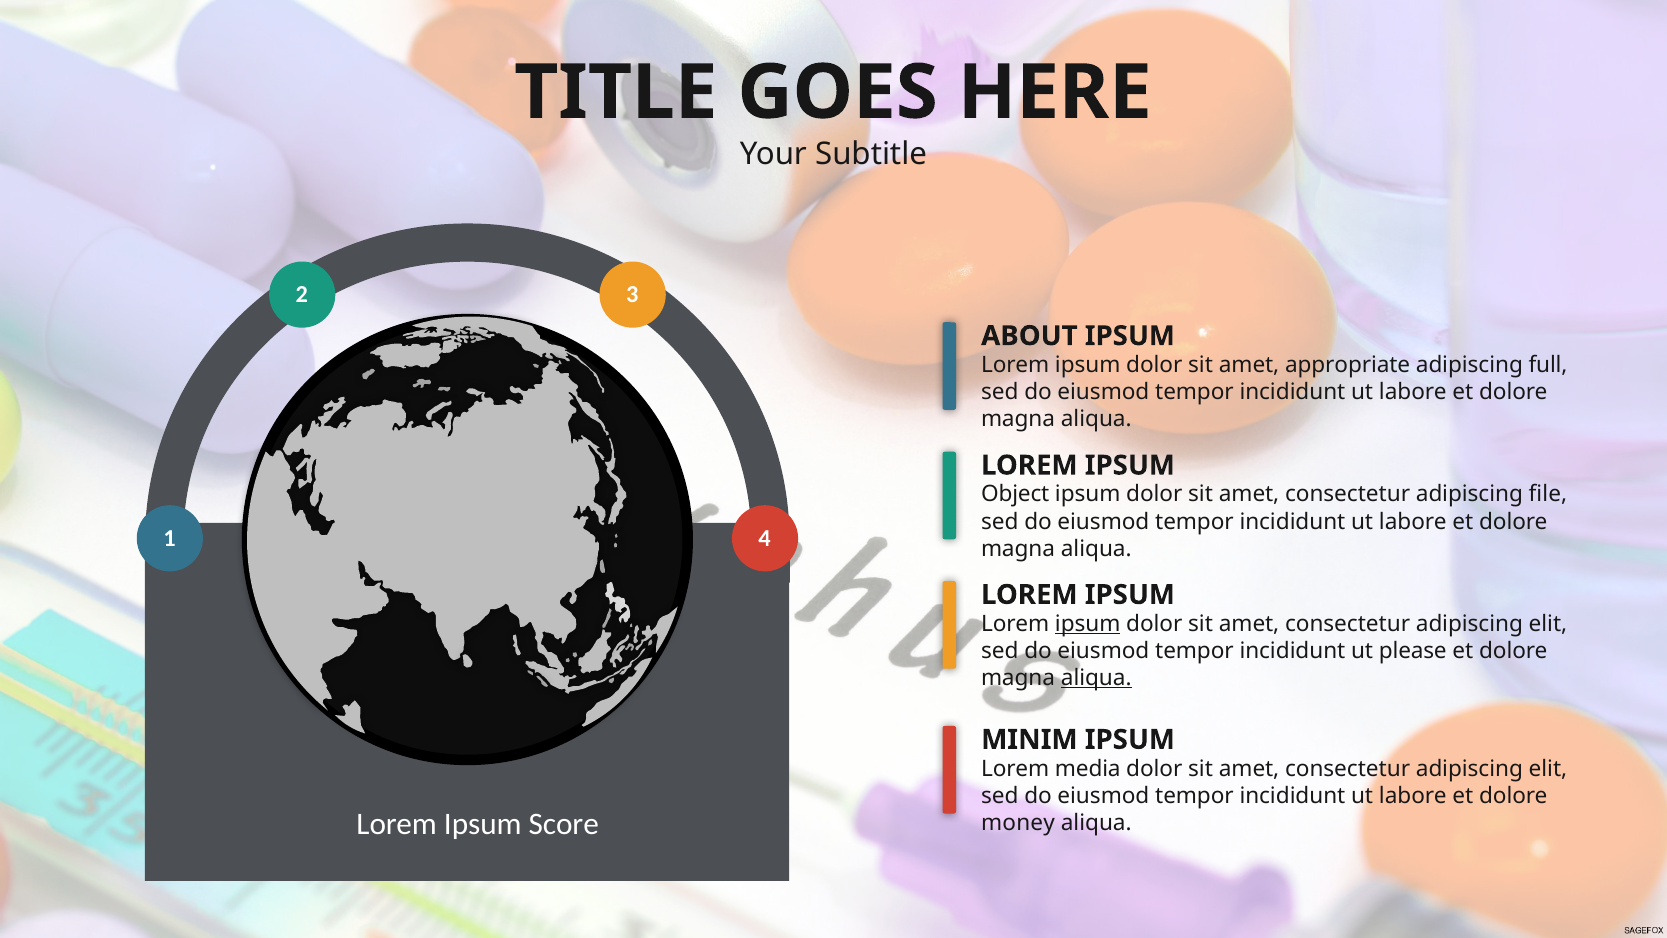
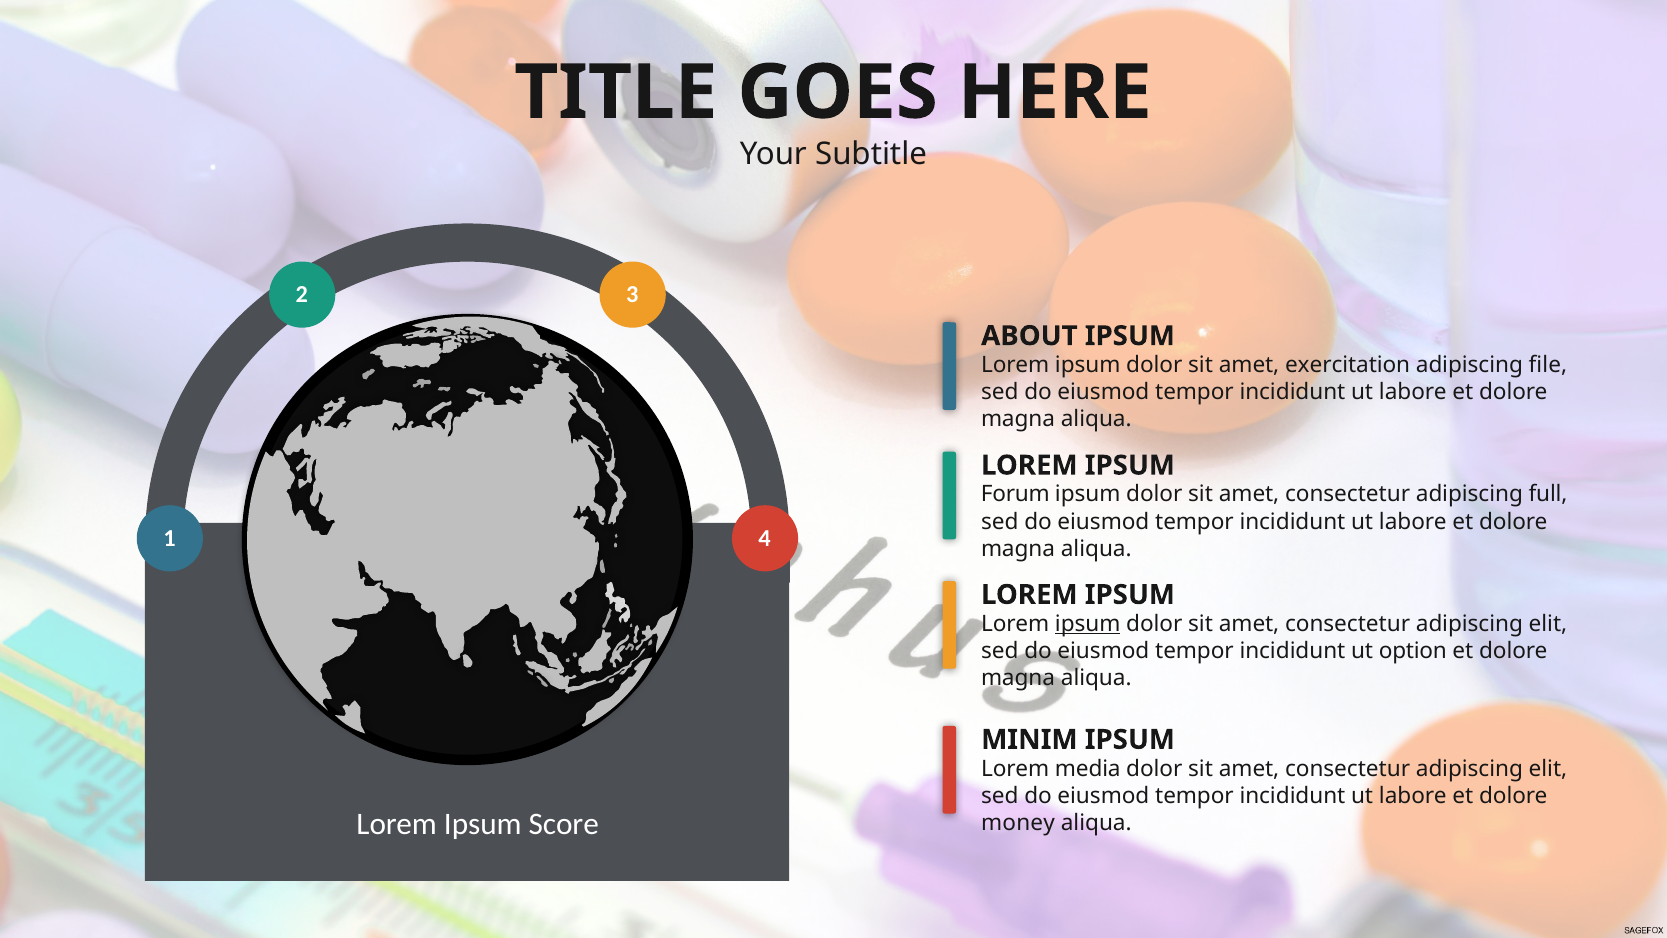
appropriate: appropriate -> exercitation
full: full -> file
Object: Object -> Forum
file: file -> full
please: please -> option
aliqua at (1096, 678) underline: present -> none
